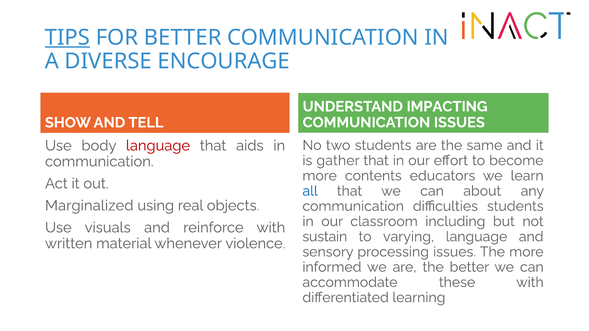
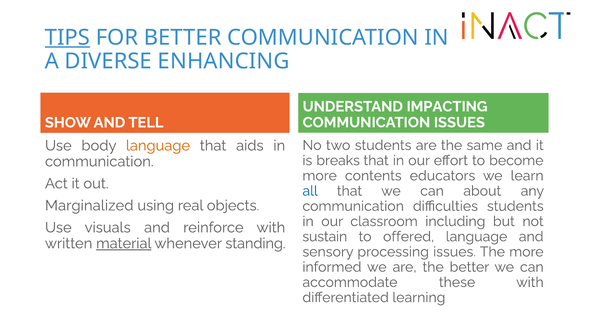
ENCOURAGE: ENCOURAGE -> ENHANCING
language at (158, 146) colour: red -> orange
gather: gather -> breaks
varying: varying -> offered
material underline: none -> present
violence: violence -> standing
